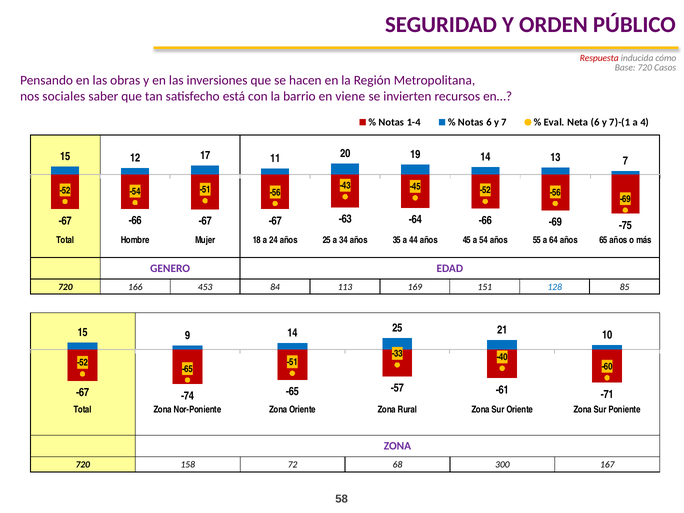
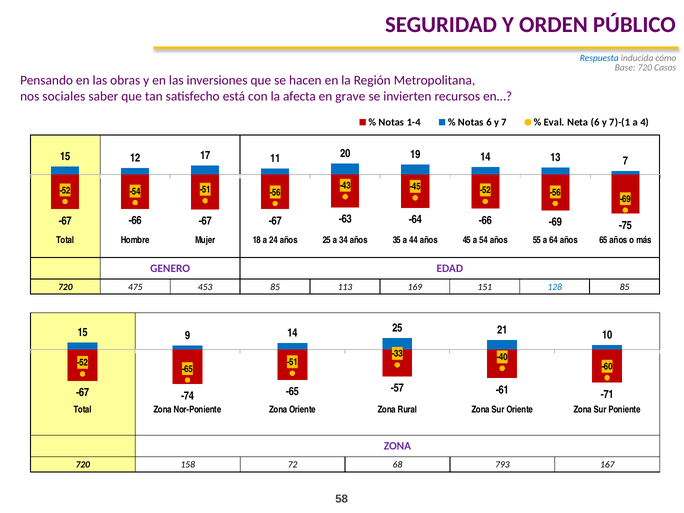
Respuesta colour: red -> blue
barrio: barrio -> afecta
viene: viene -> grave
166: 166 -> 475
453 84: 84 -> 85
300: 300 -> 793
